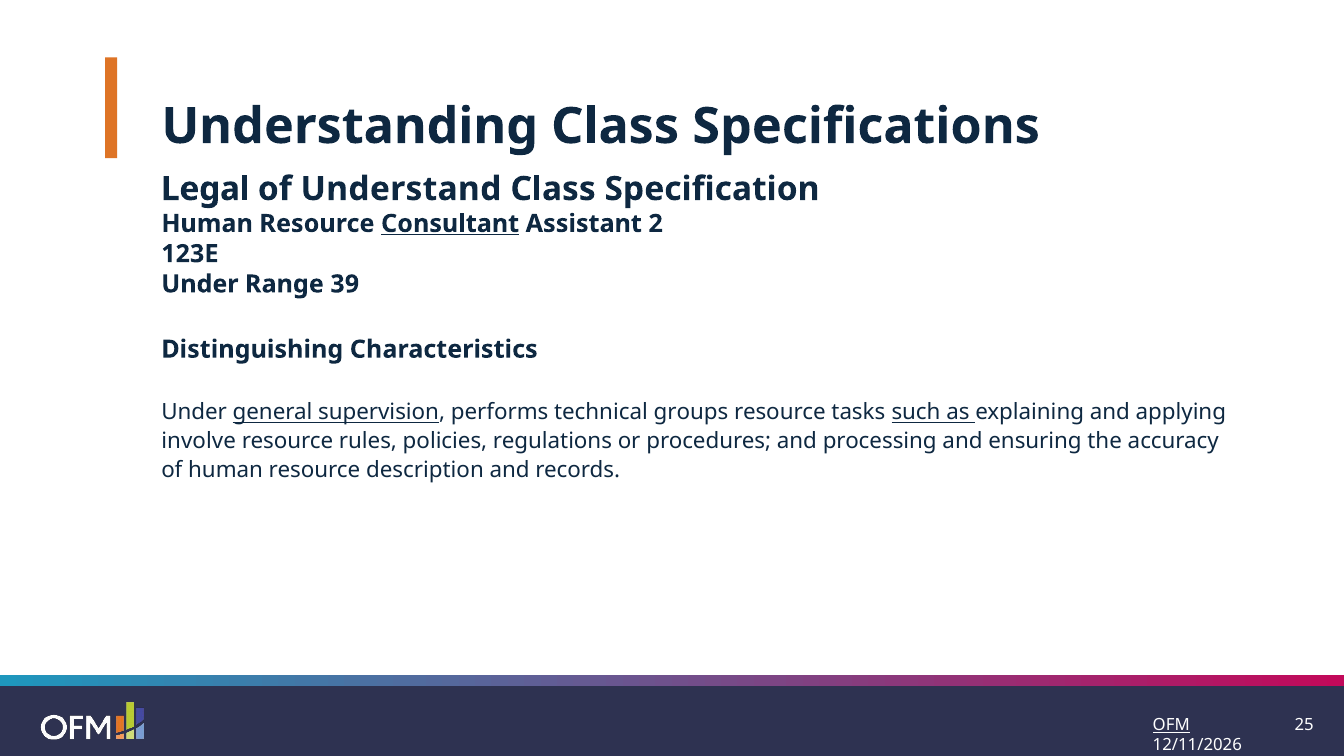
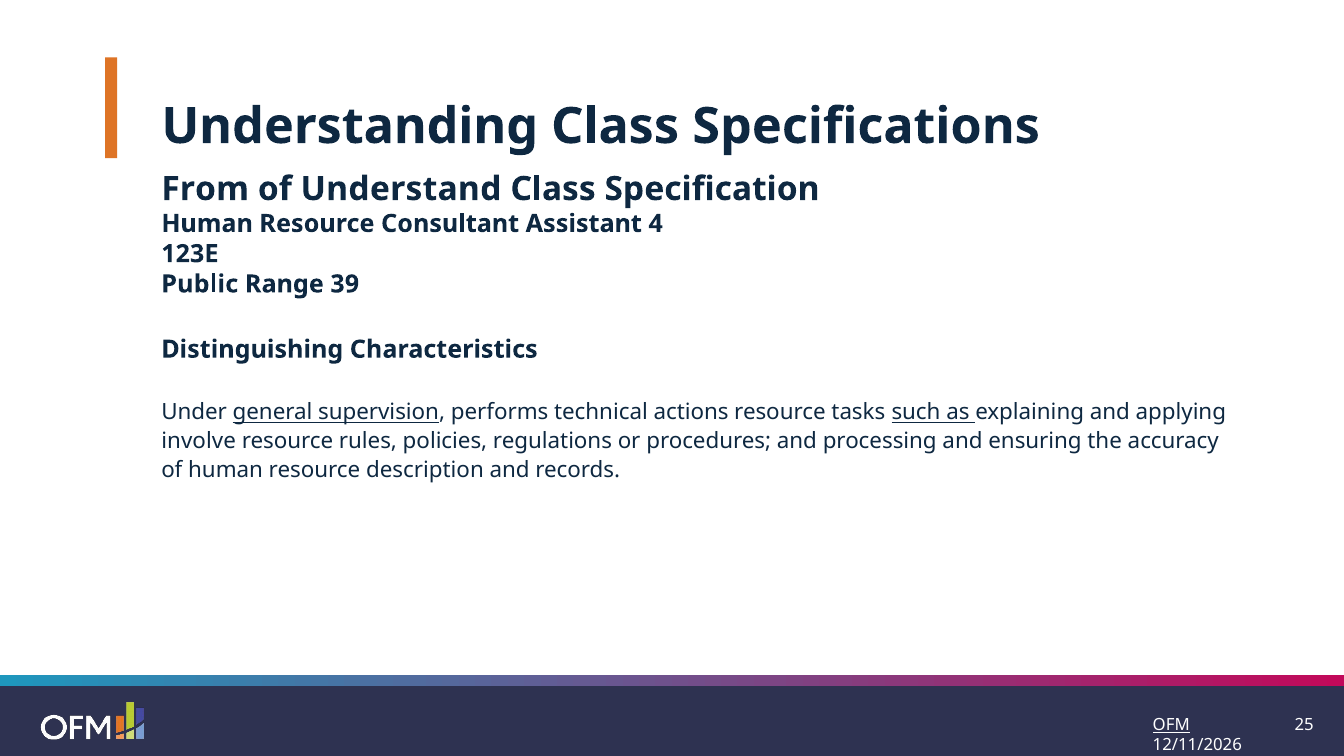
Legal: Legal -> From
Consultant underline: present -> none
2: 2 -> 4
Under at (200, 284): Under -> Public
groups: groups -> actions
